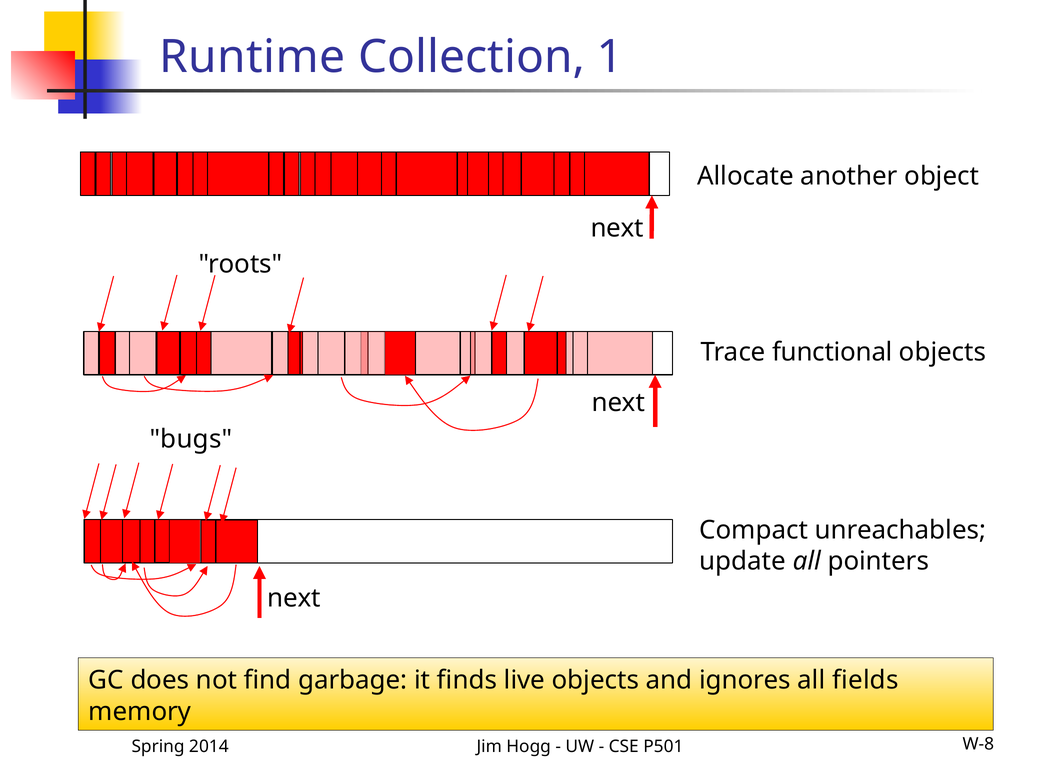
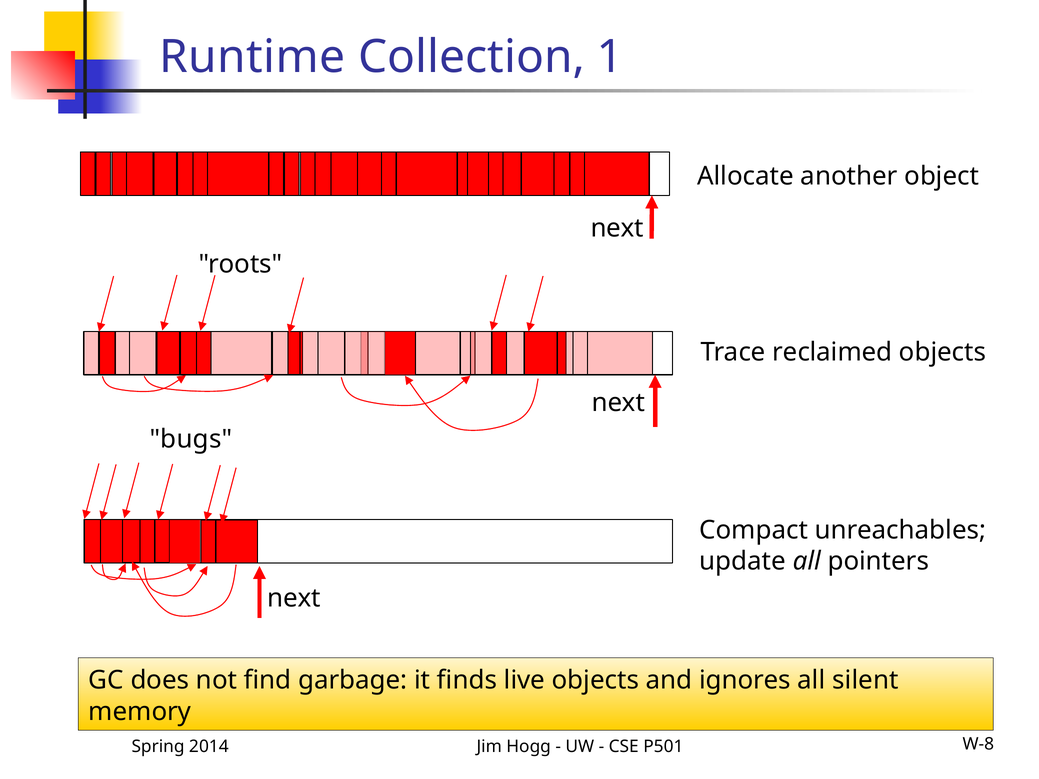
functional: functional -> reclaimed
fields: fields -> silent
